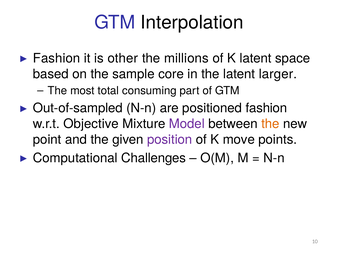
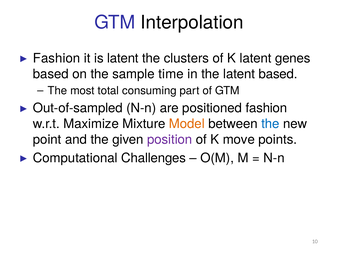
is other: other -> latent
millions: millions -> clusters
space: space -> genes
core: core -> time
latent larger: larger -> based
Objective: Objective -> Maximize
Model colour: purple -> orange
the at (270, 124) colour: orange -> blue
